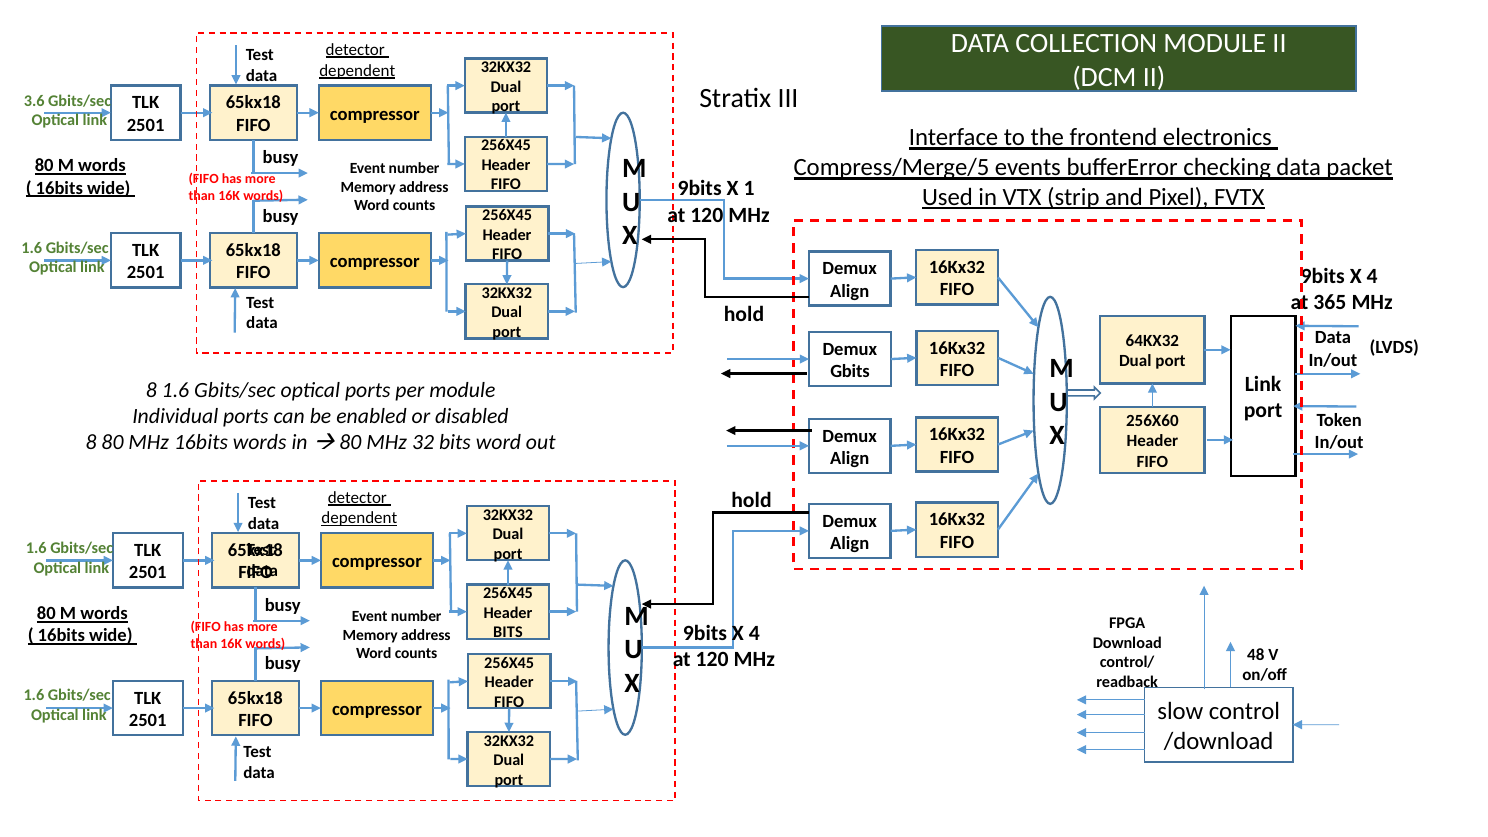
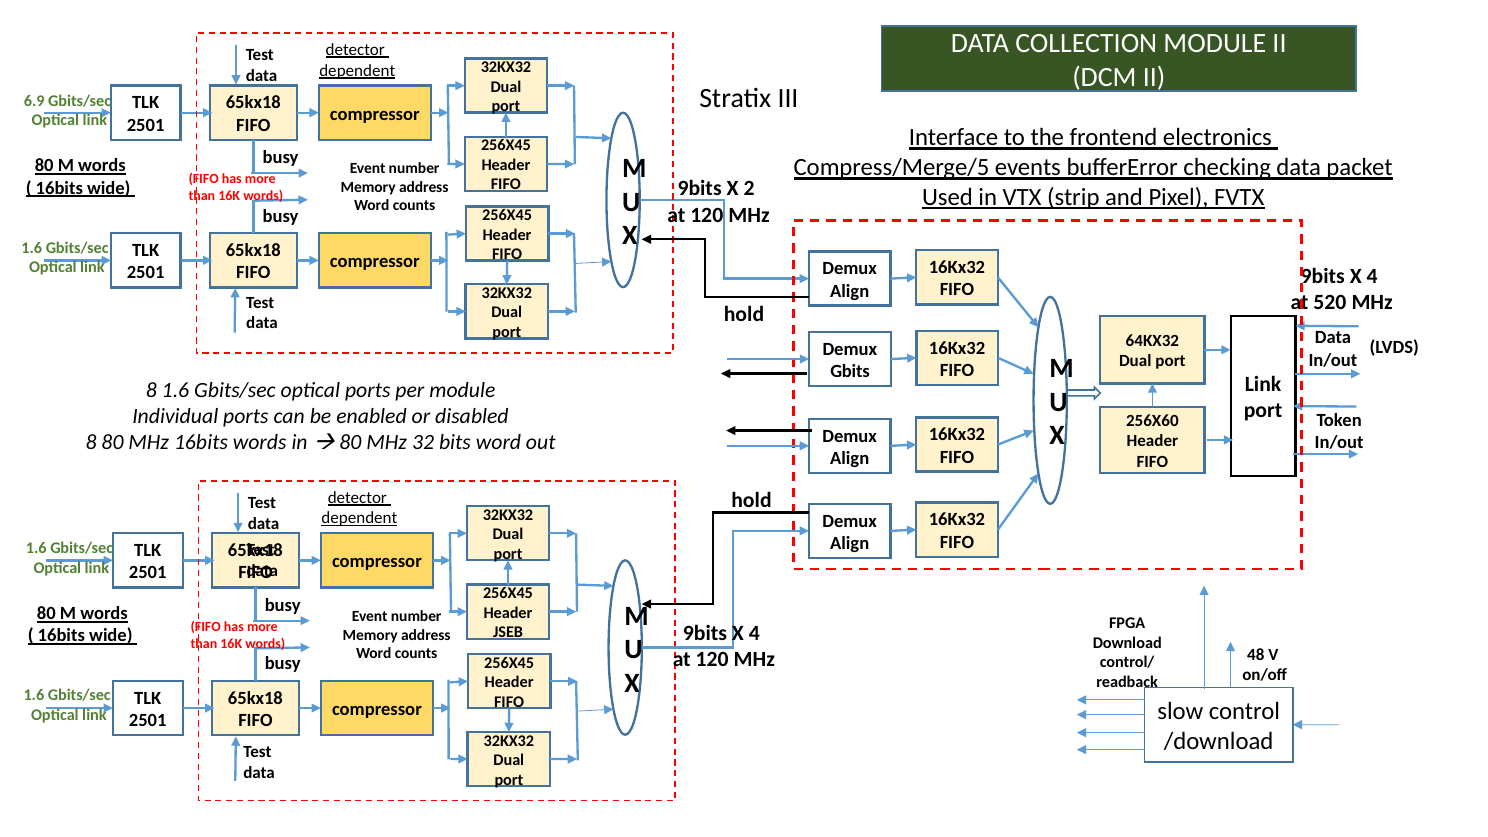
3.6: 3.6 -> 6.9
1: 1 -> 2
365: 365 -> 520
BITS at (508, 632): BITS -> JSEB
